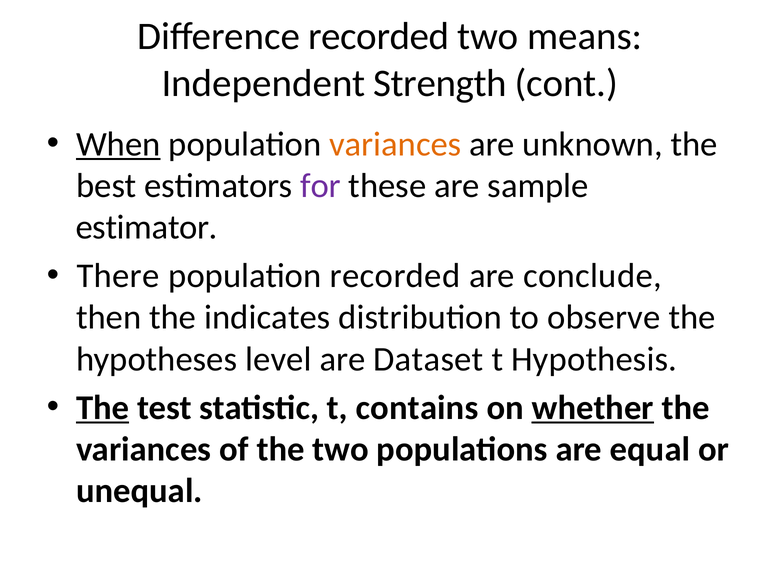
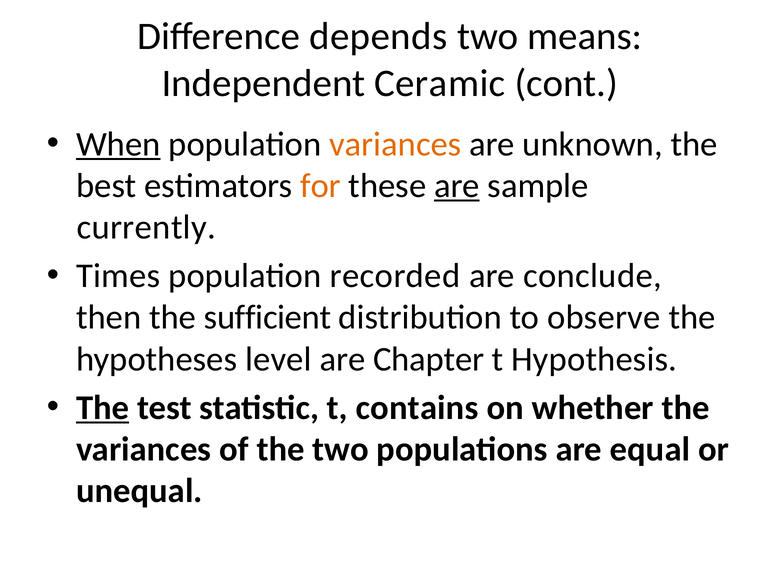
Difference recorded: recorded -> depends
Strength: Strength -> Ceramic
for colour: purple -> orange
are at (457, 186) underline: none -> present
estimator: estimator -> currently
There: There -> Times
indicates: indicates -> sufficient
Dataset: Dataset -> Chapter
whether underline: present -> none
